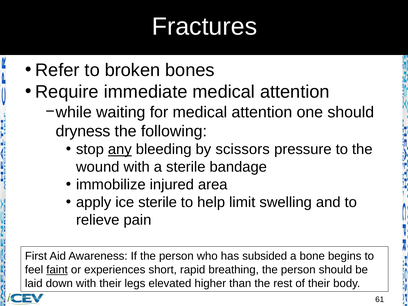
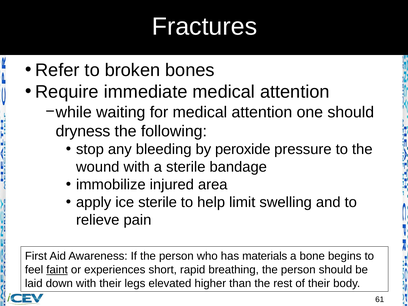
any underline: present -> none
scissors: scissors -> peroxide
subsided: subsided -> materials
